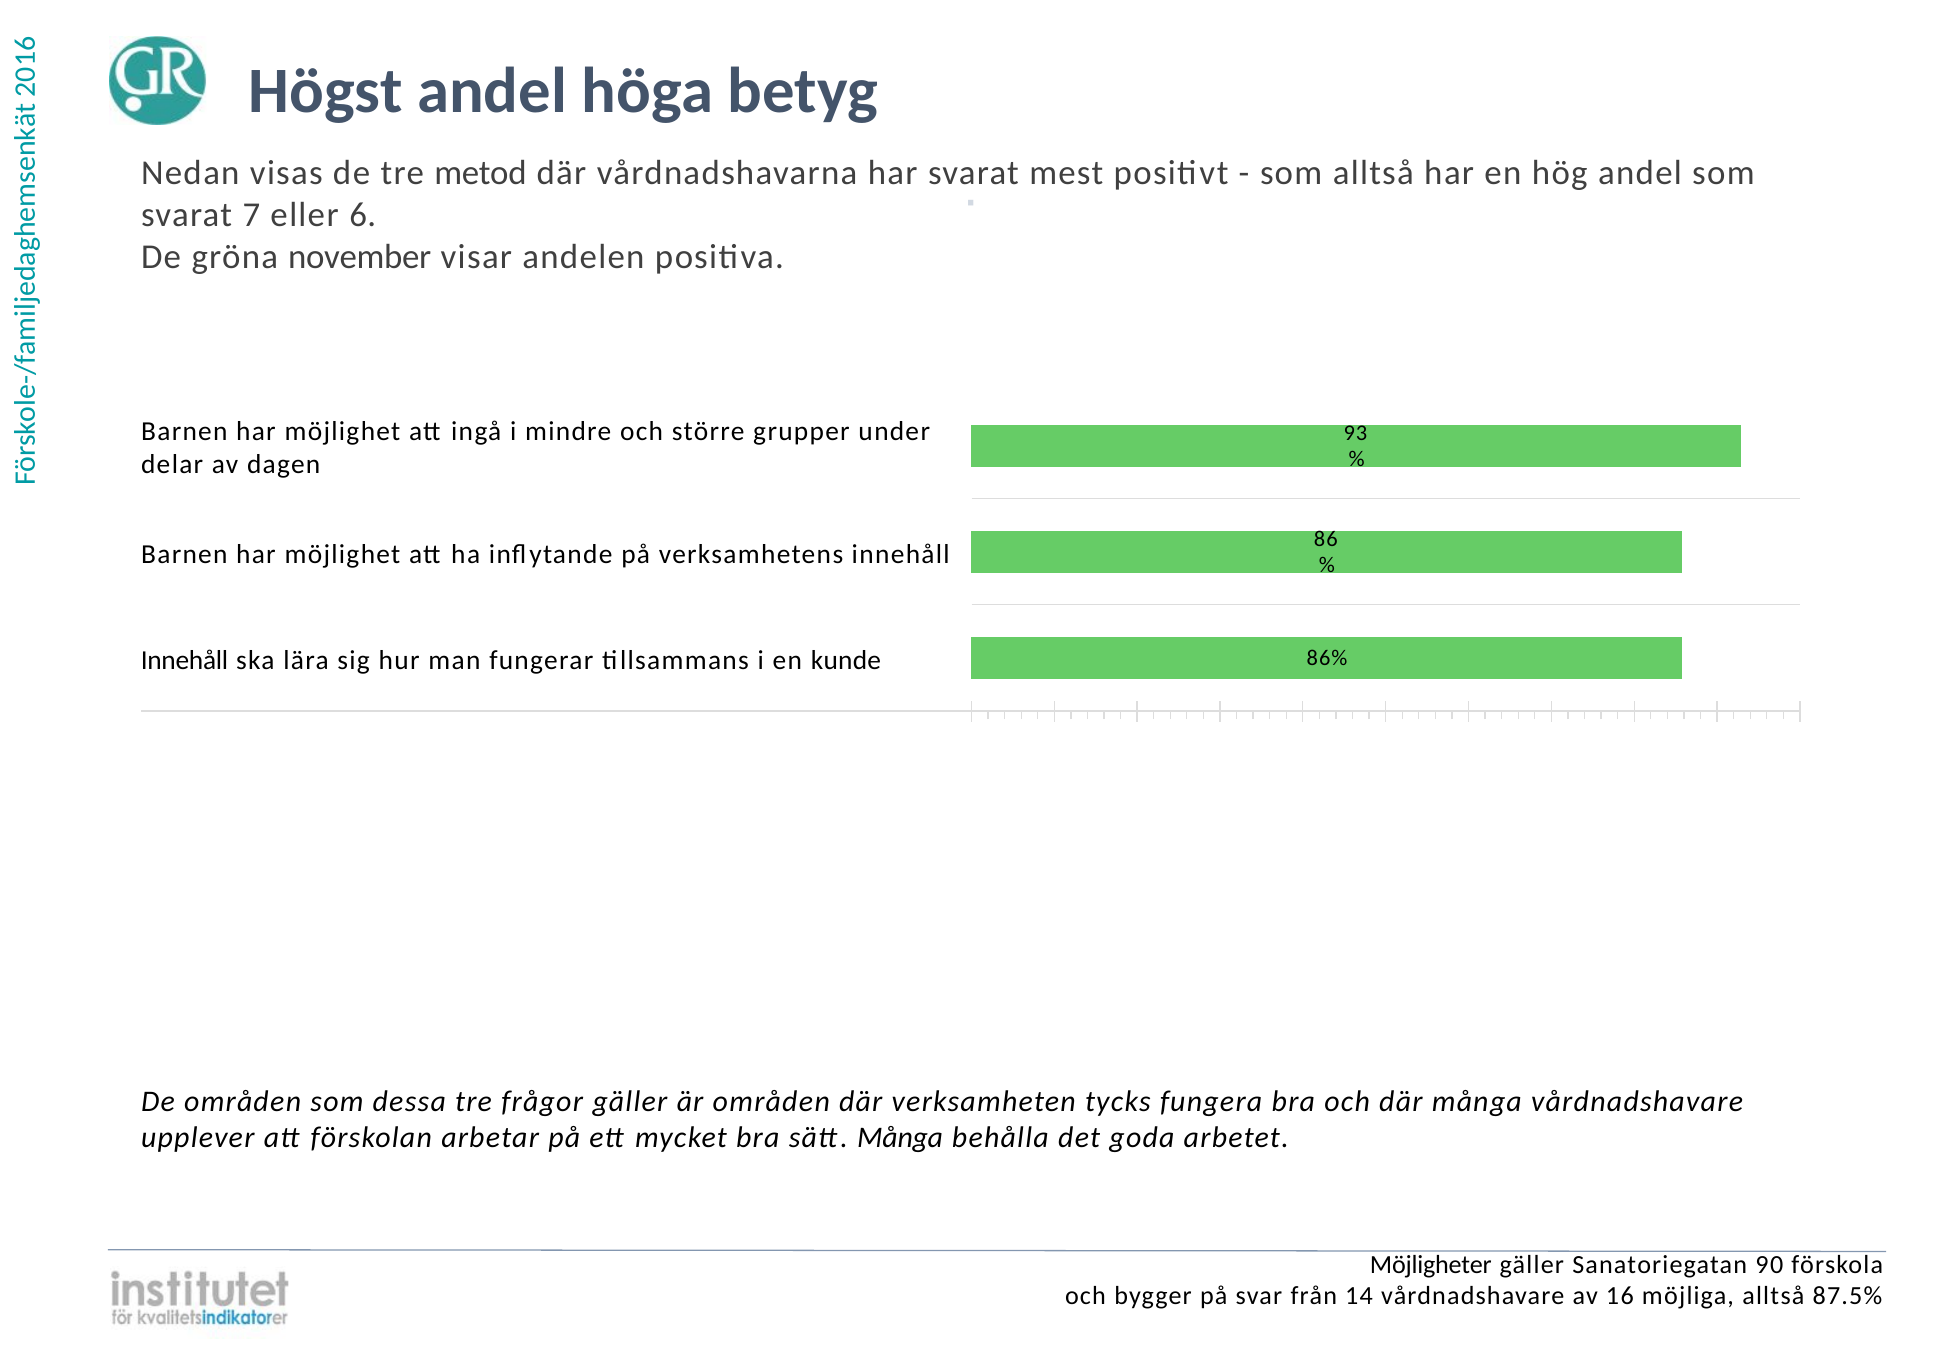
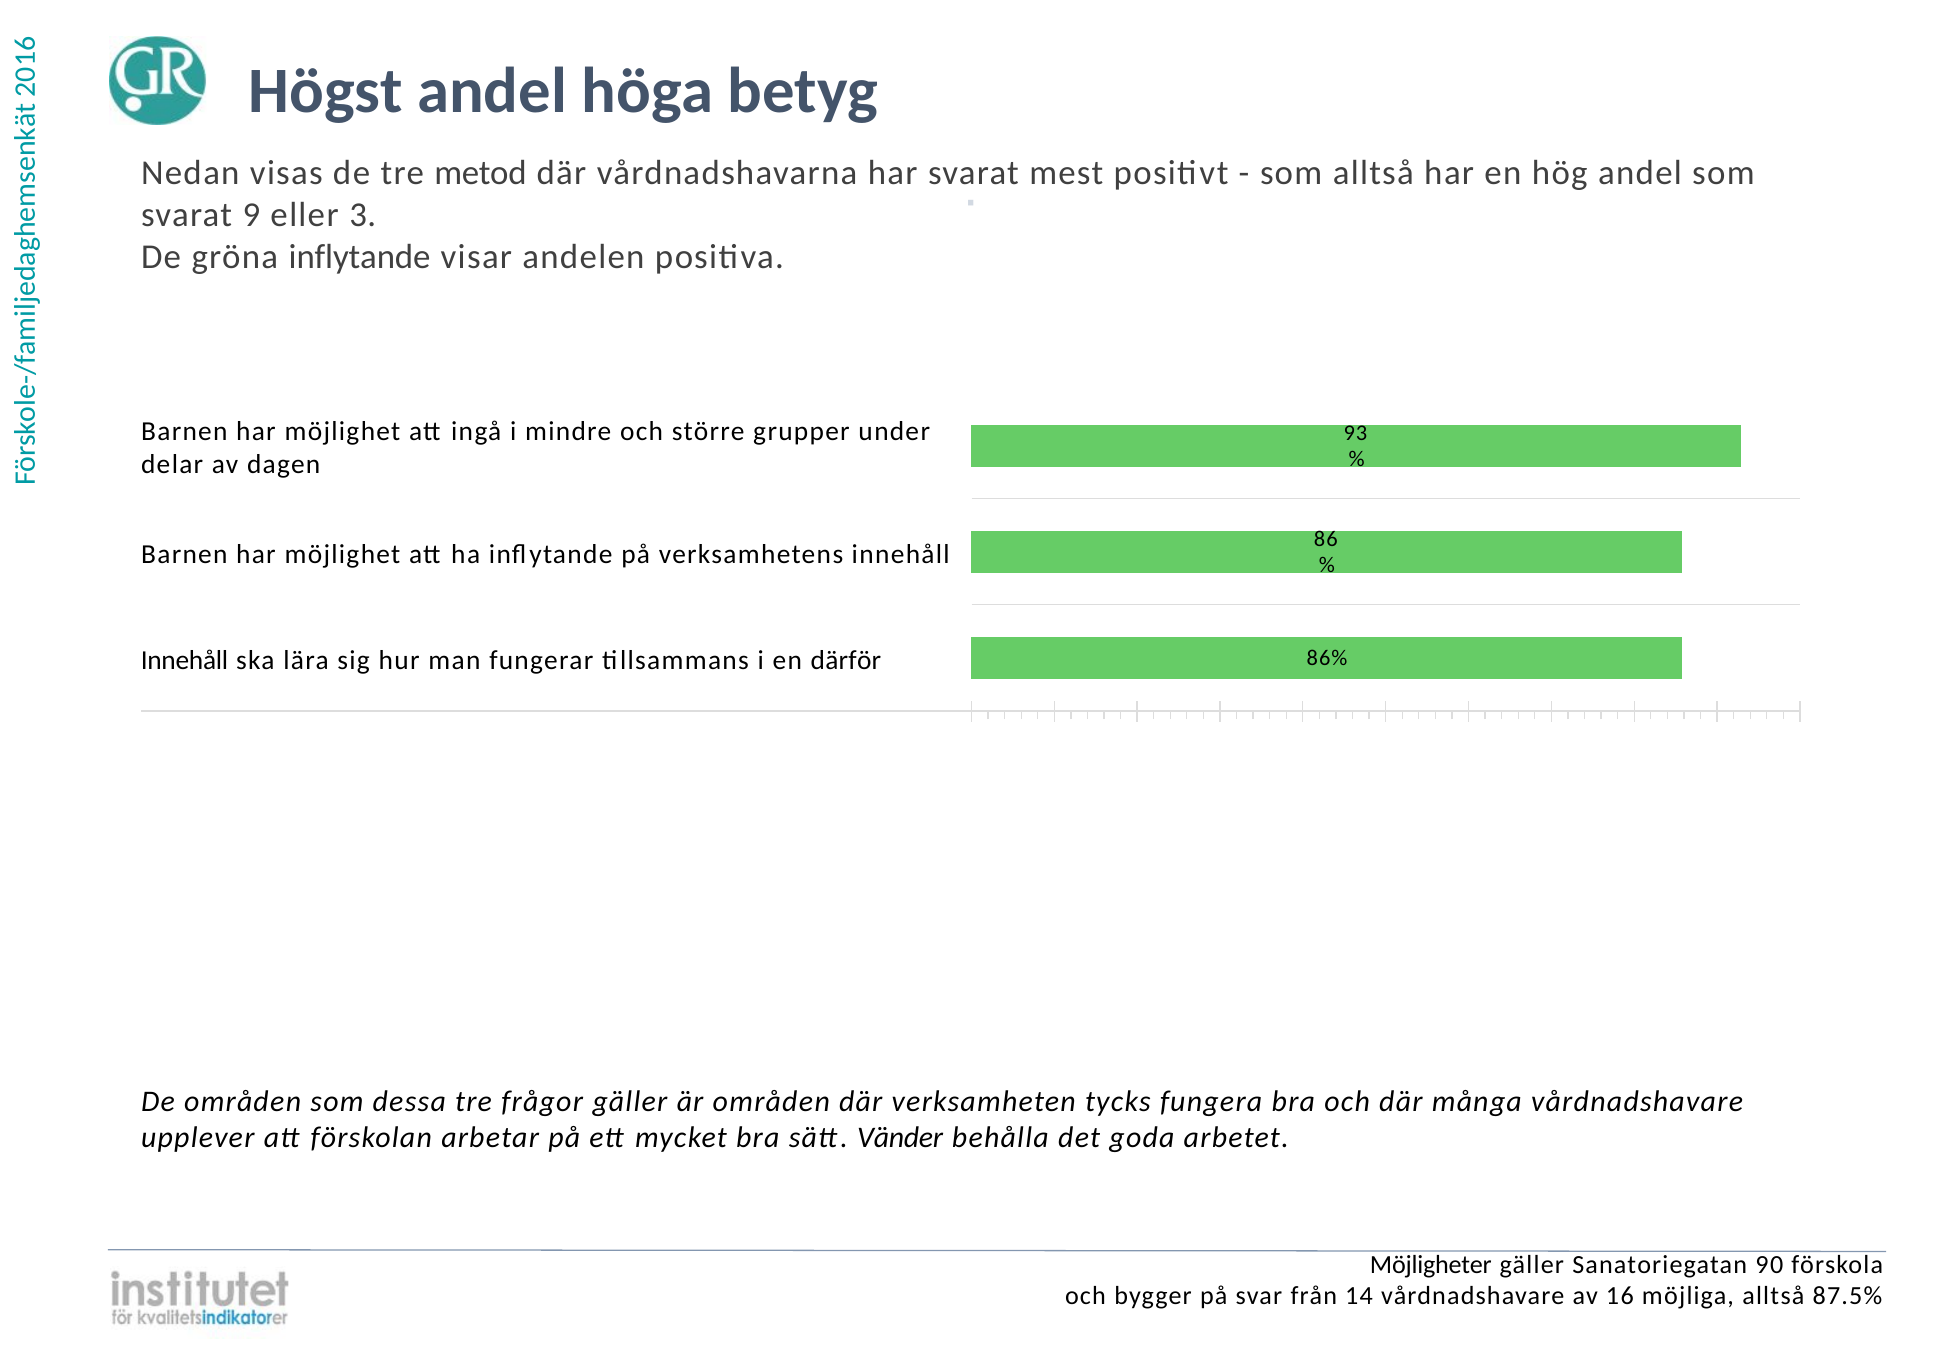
7: 7 -> 9
eller 6: 6 -> 3
gröna november: november -> inflytande
kunde: kunde -> därför
sätt Många: Många -> Vänder
